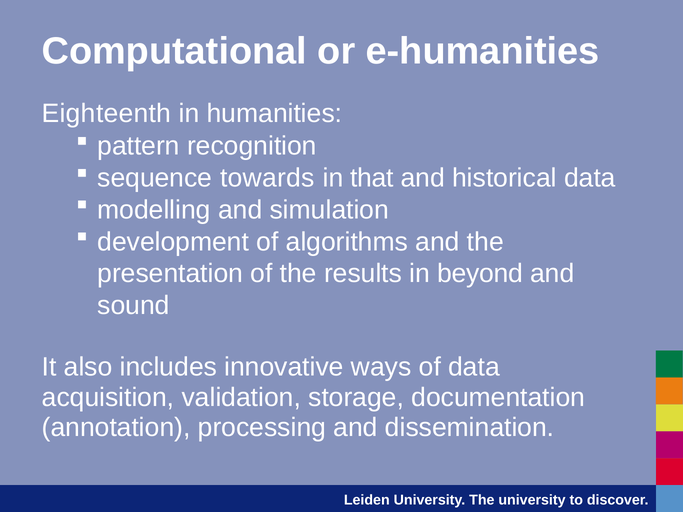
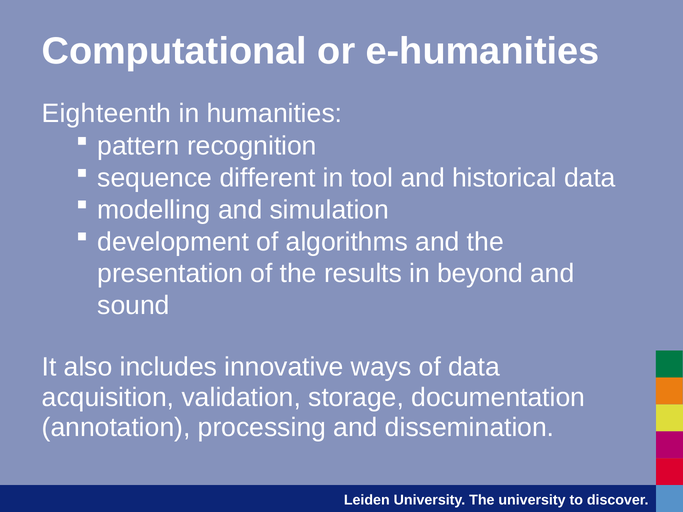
towards: towards -> different
that: that -> tool
